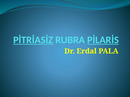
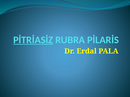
PİLARİS underline: present -> none
